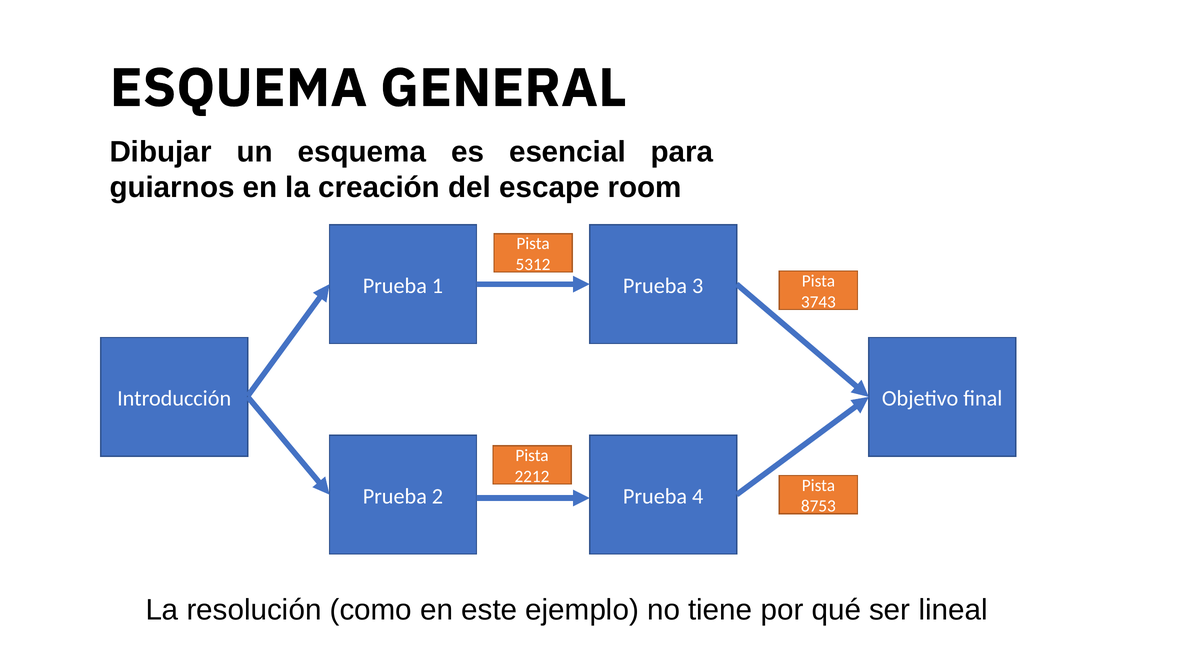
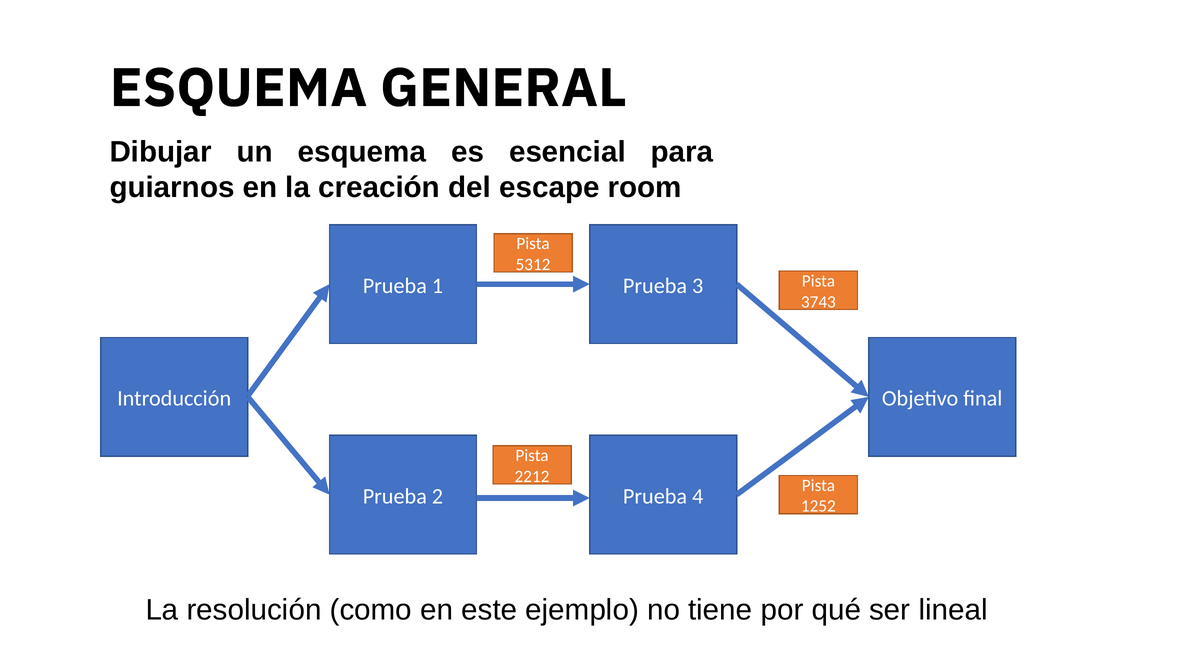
8753: 8753 -> 1252
